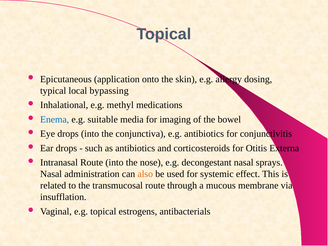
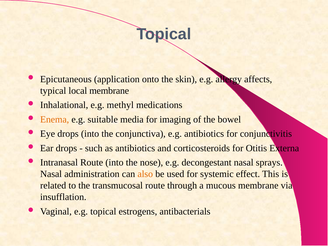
dosing: dosing -> affects
local bypassing: bypassing -> membrane
Enema colour: blue -> orange
